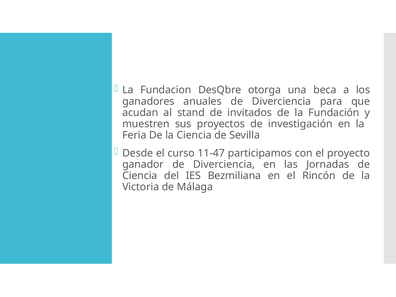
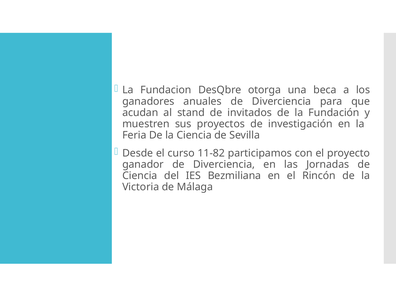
11-47: 11-47 -> 11-82
